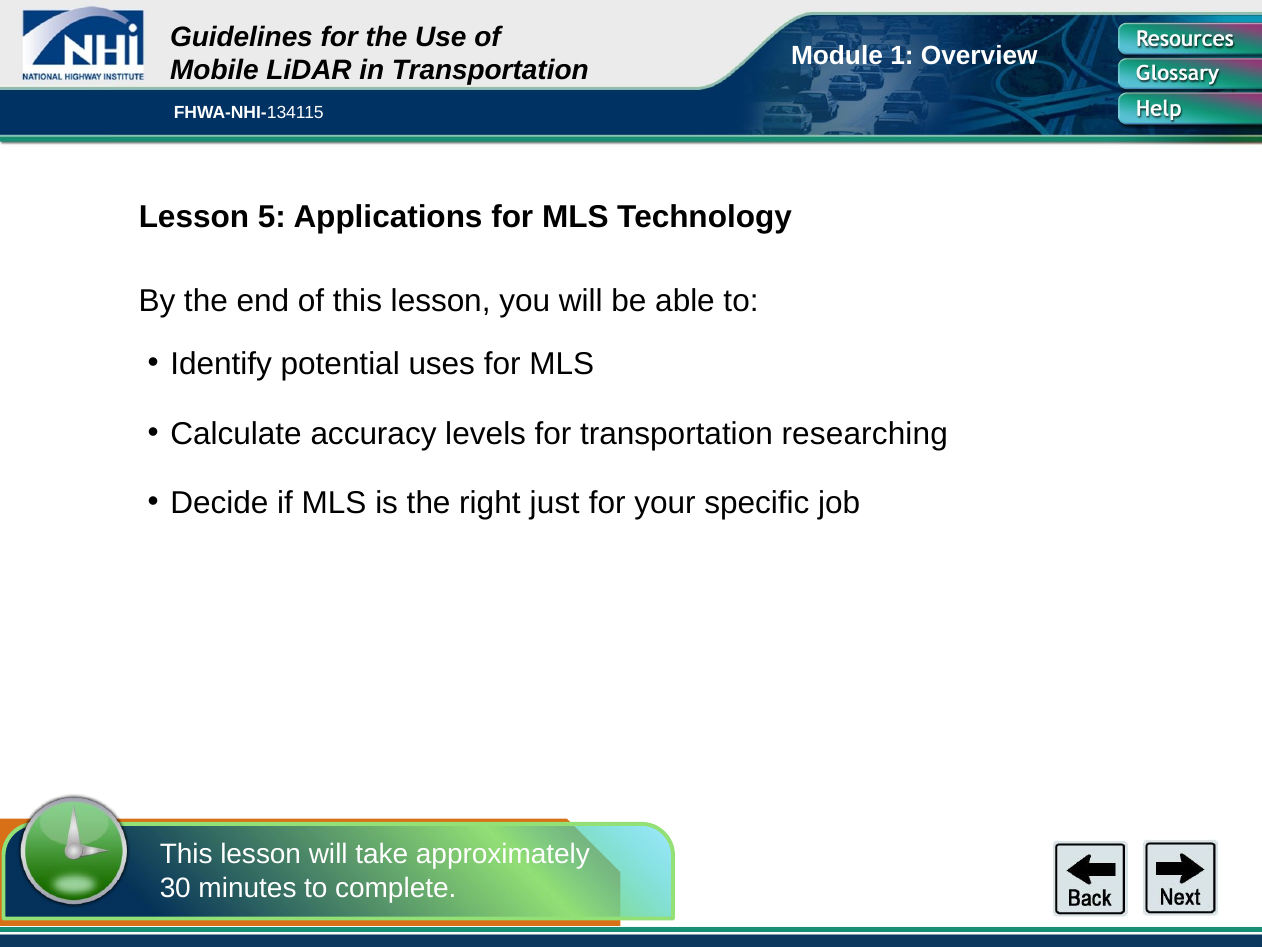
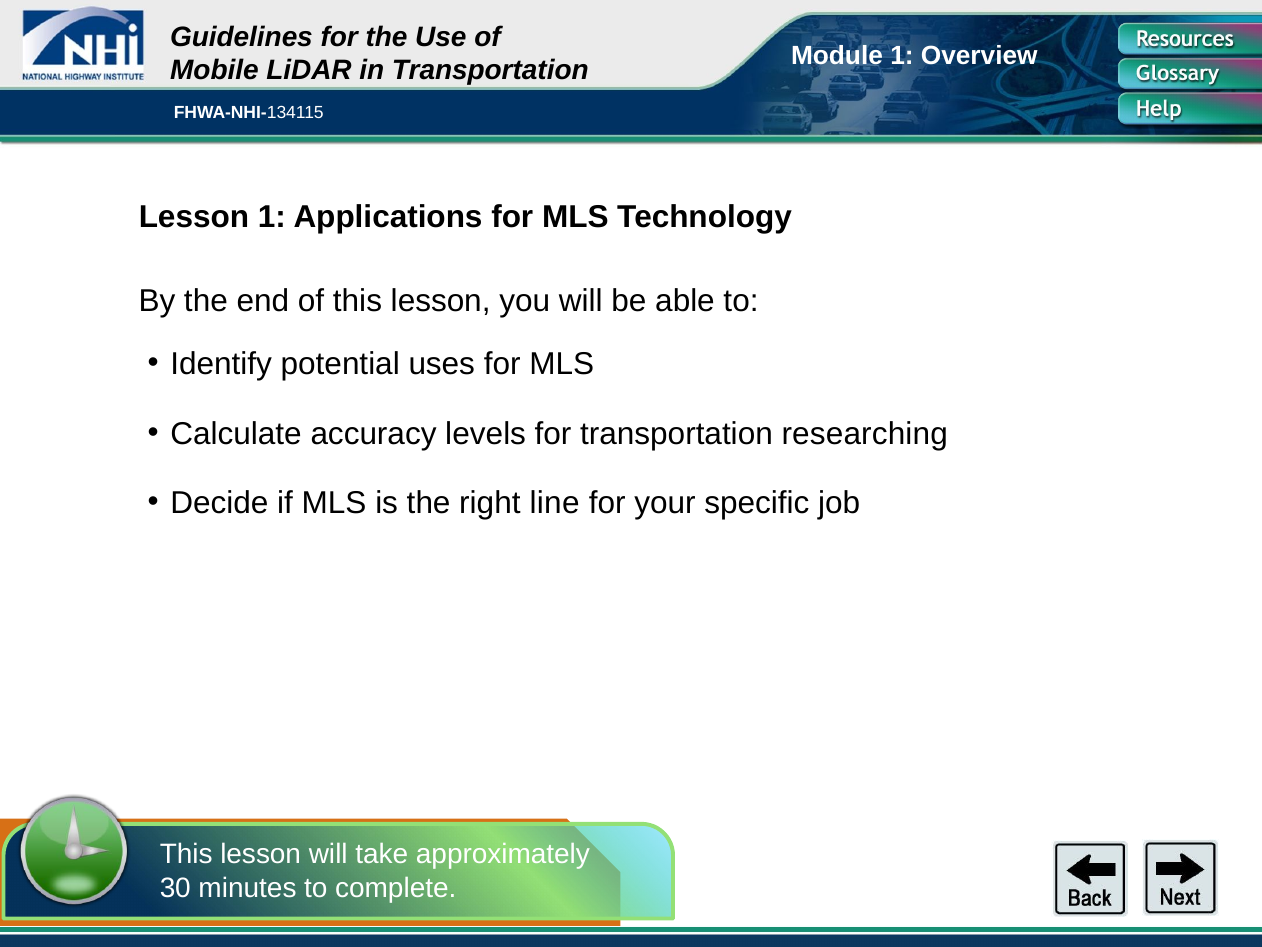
Lesson 5: 5 -> 1
just: just -> line
